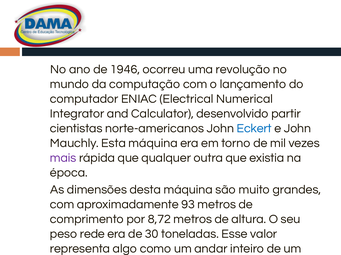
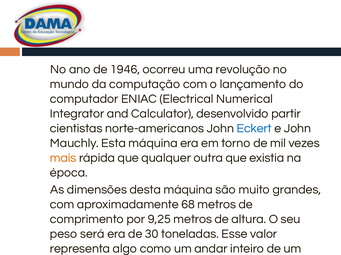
mais colour: purple -> orange
93: 93 -> 68
8,72: 8,72 -> 9,25
rede: rede -> será
